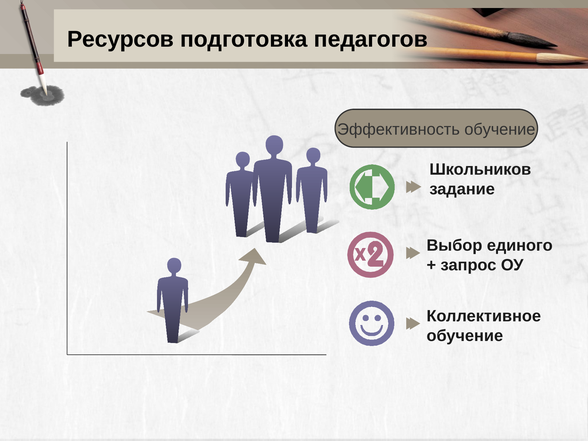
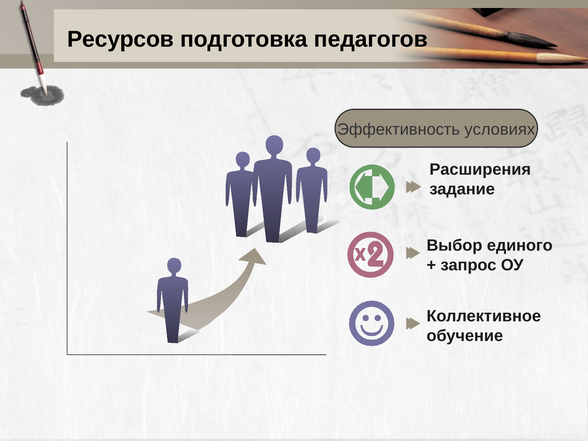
Эффективность обучение: обучение -> условиях
Школьников: Школьников -> Расширения
